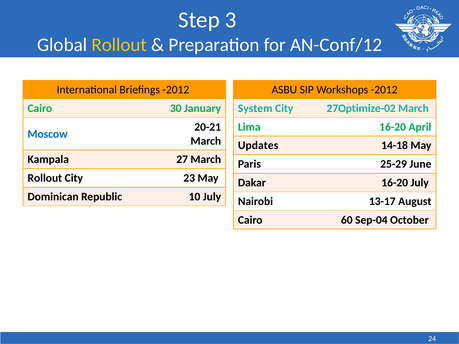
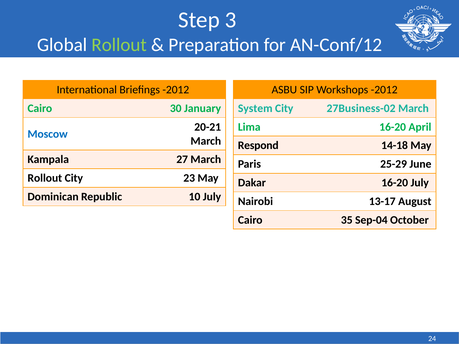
Rollout at (119, 45) colour: yellow -> light green
27Optimize-02: 27Optimize-02 -> 27Business-02
Updates: Updates -> Respond
60: 60 -> 35
